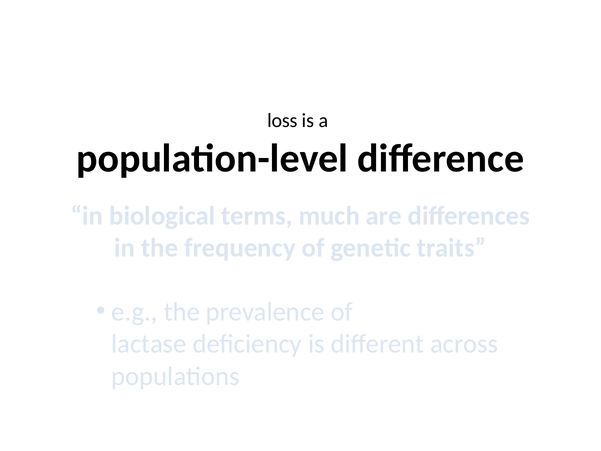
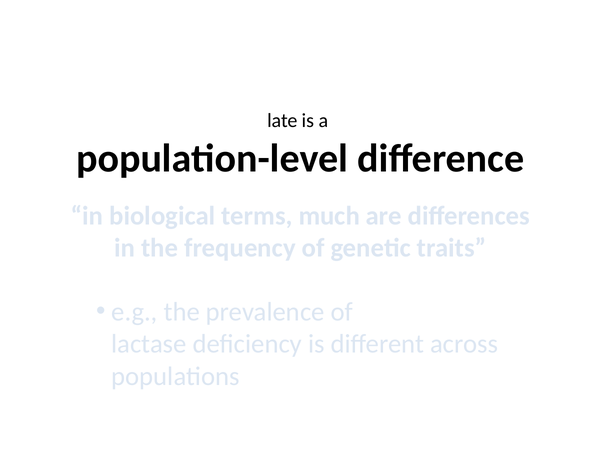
loss: loss -> late
